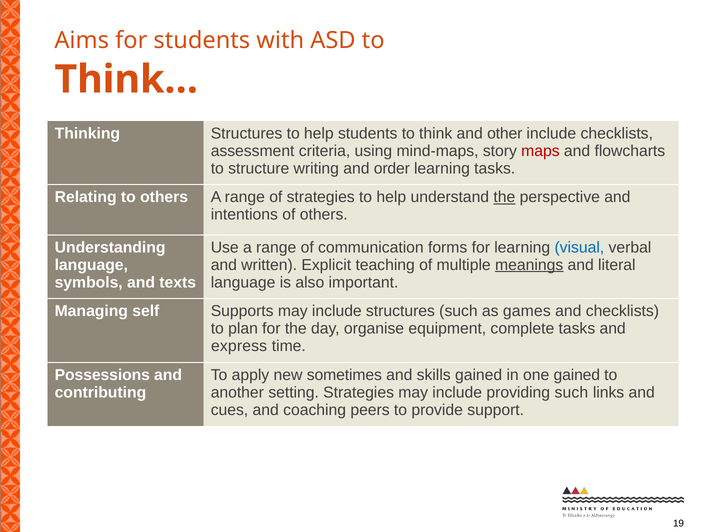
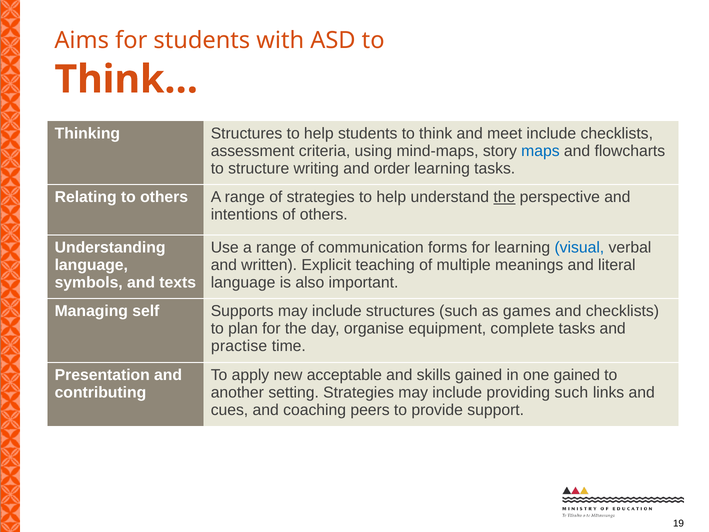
other: other -> meet
maps colour: red -> blue
meanings underline: present -> none
express: express -> practise
Possessions: Possessions -> Presentation
sometimes: sometimes -> acceptable
